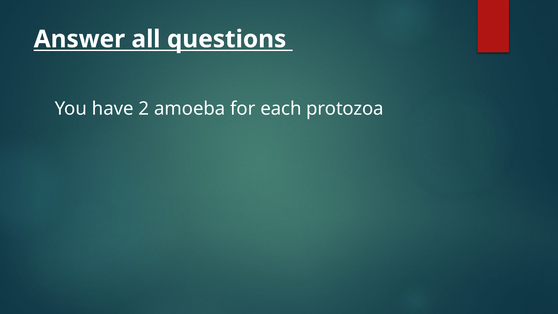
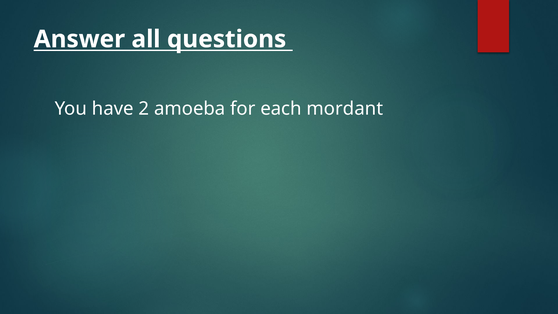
protozoa: protozoa -> mordant
